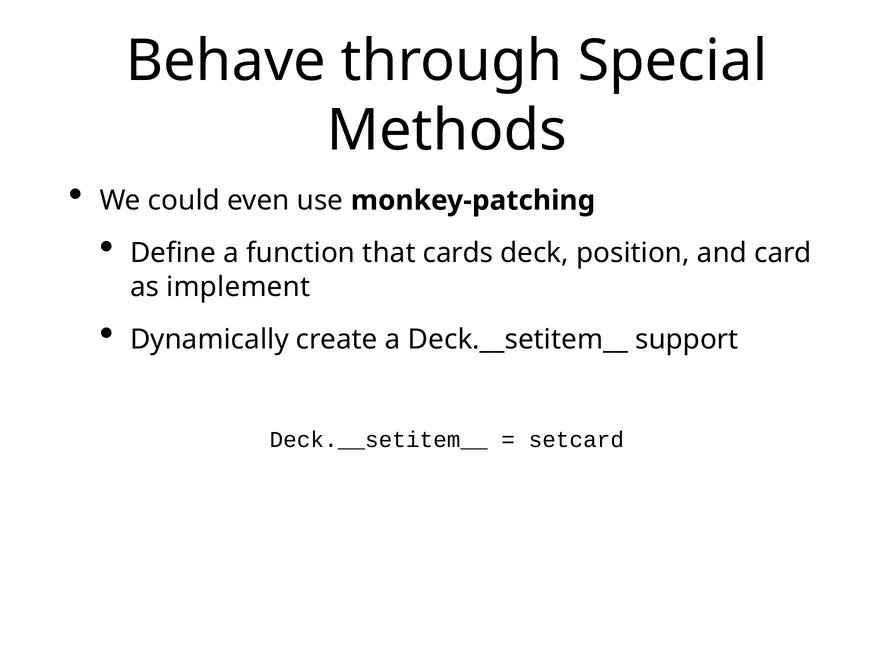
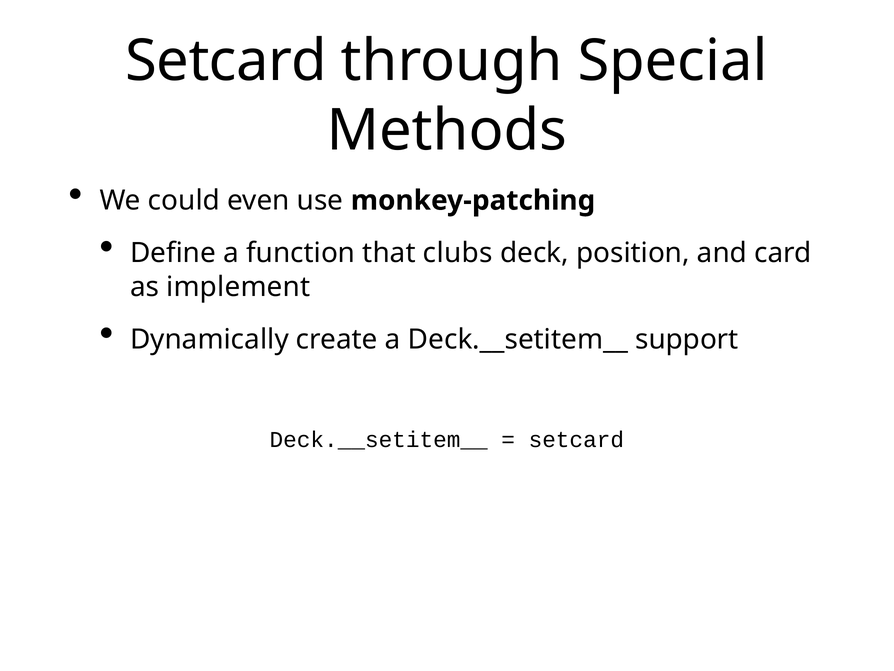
Behave at (226, 61): Behave -> Setcard
cards: cards -> clubs
